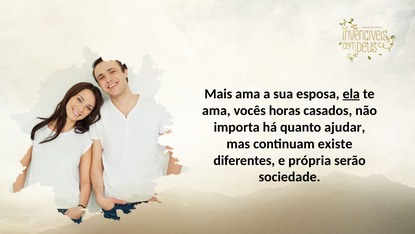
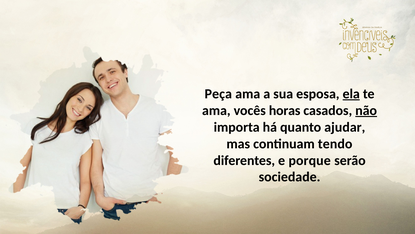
Mais: Mais -> Peça
não underline: none -> present
existe: existe -> tendo
própria: própria -> porque
